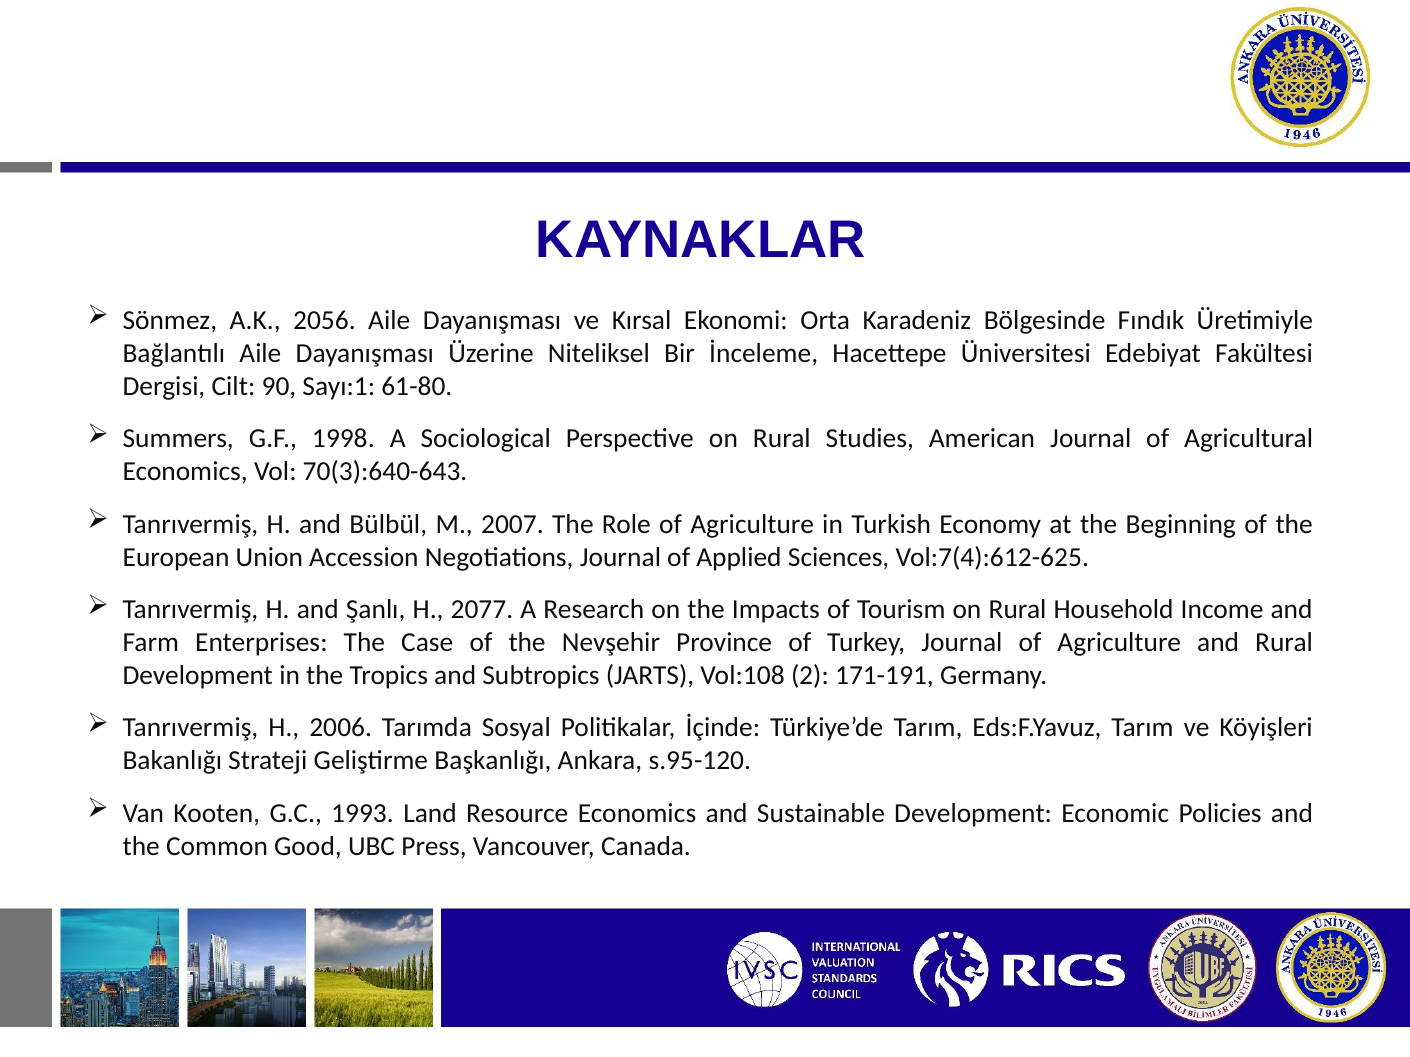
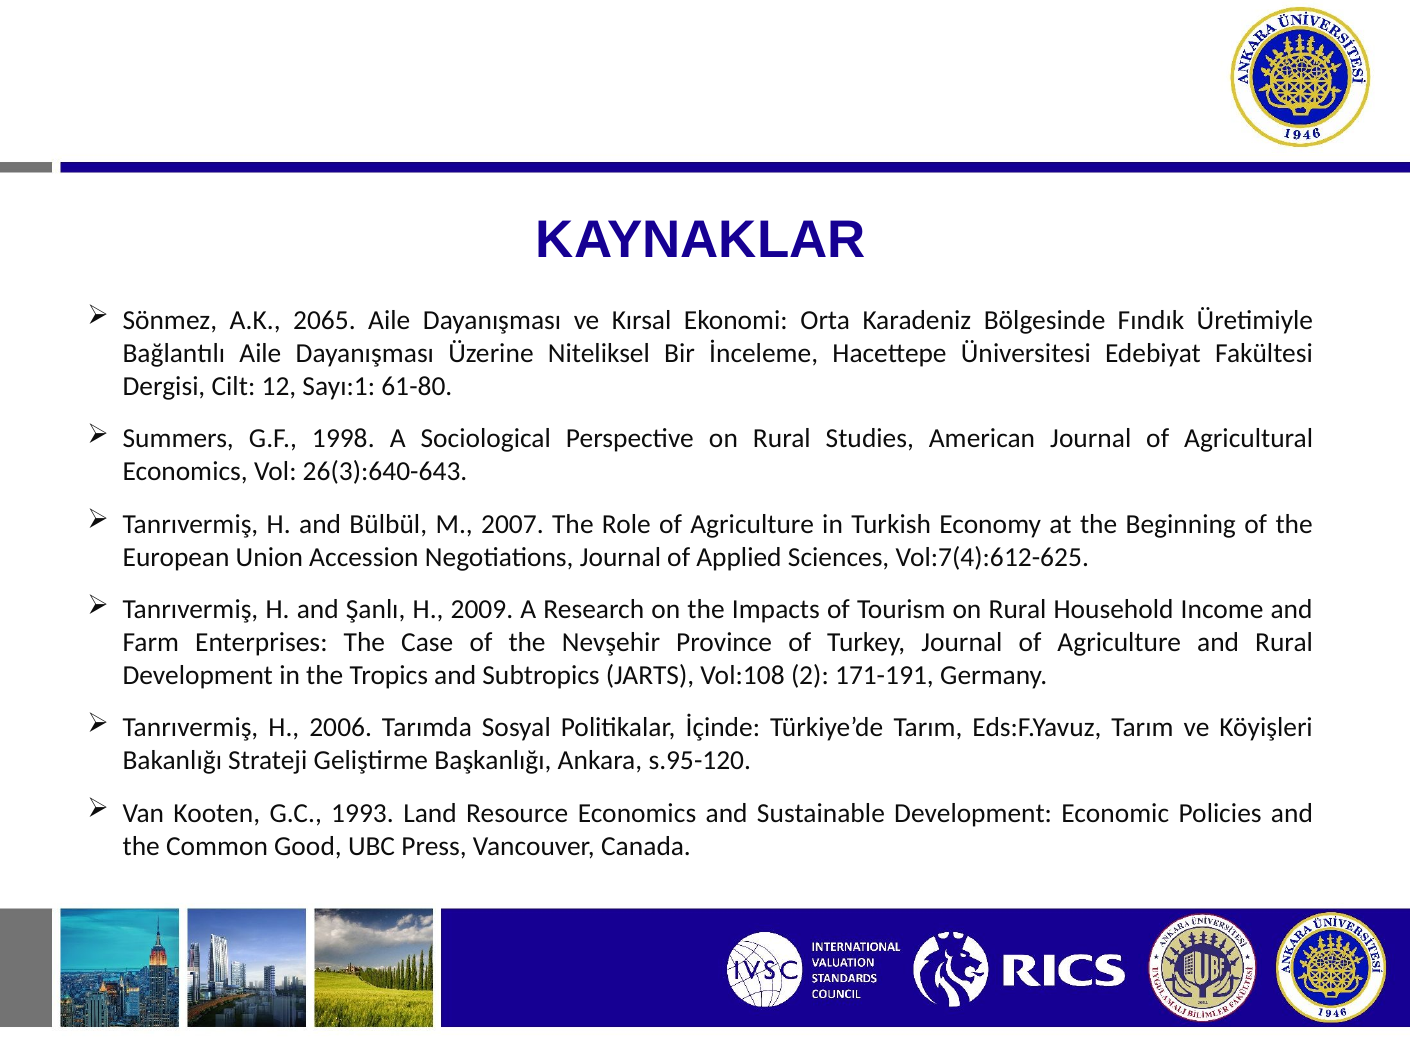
2056: 2056 -> 2065
90: 90 -> 12
70(3):640-643: 70(3):640-643 -> 26(3):640-643
2077: 2077 -> 2009
